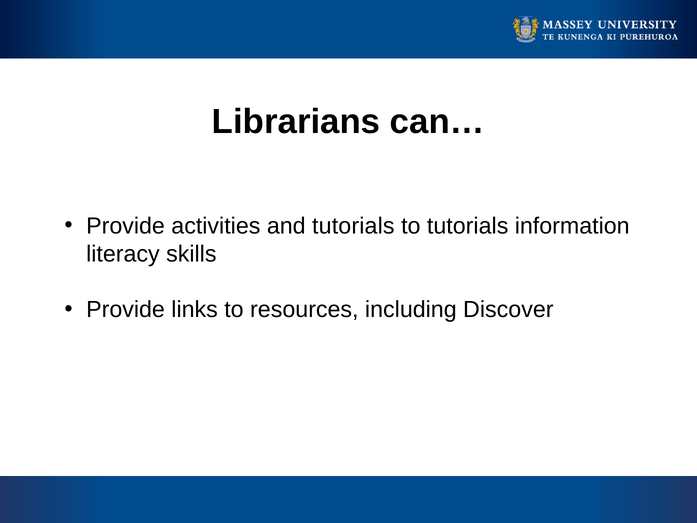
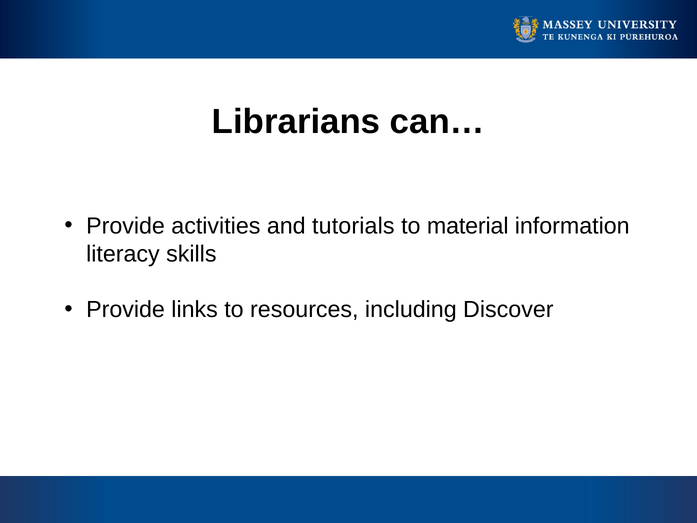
to tutorials: tutorials -> material
